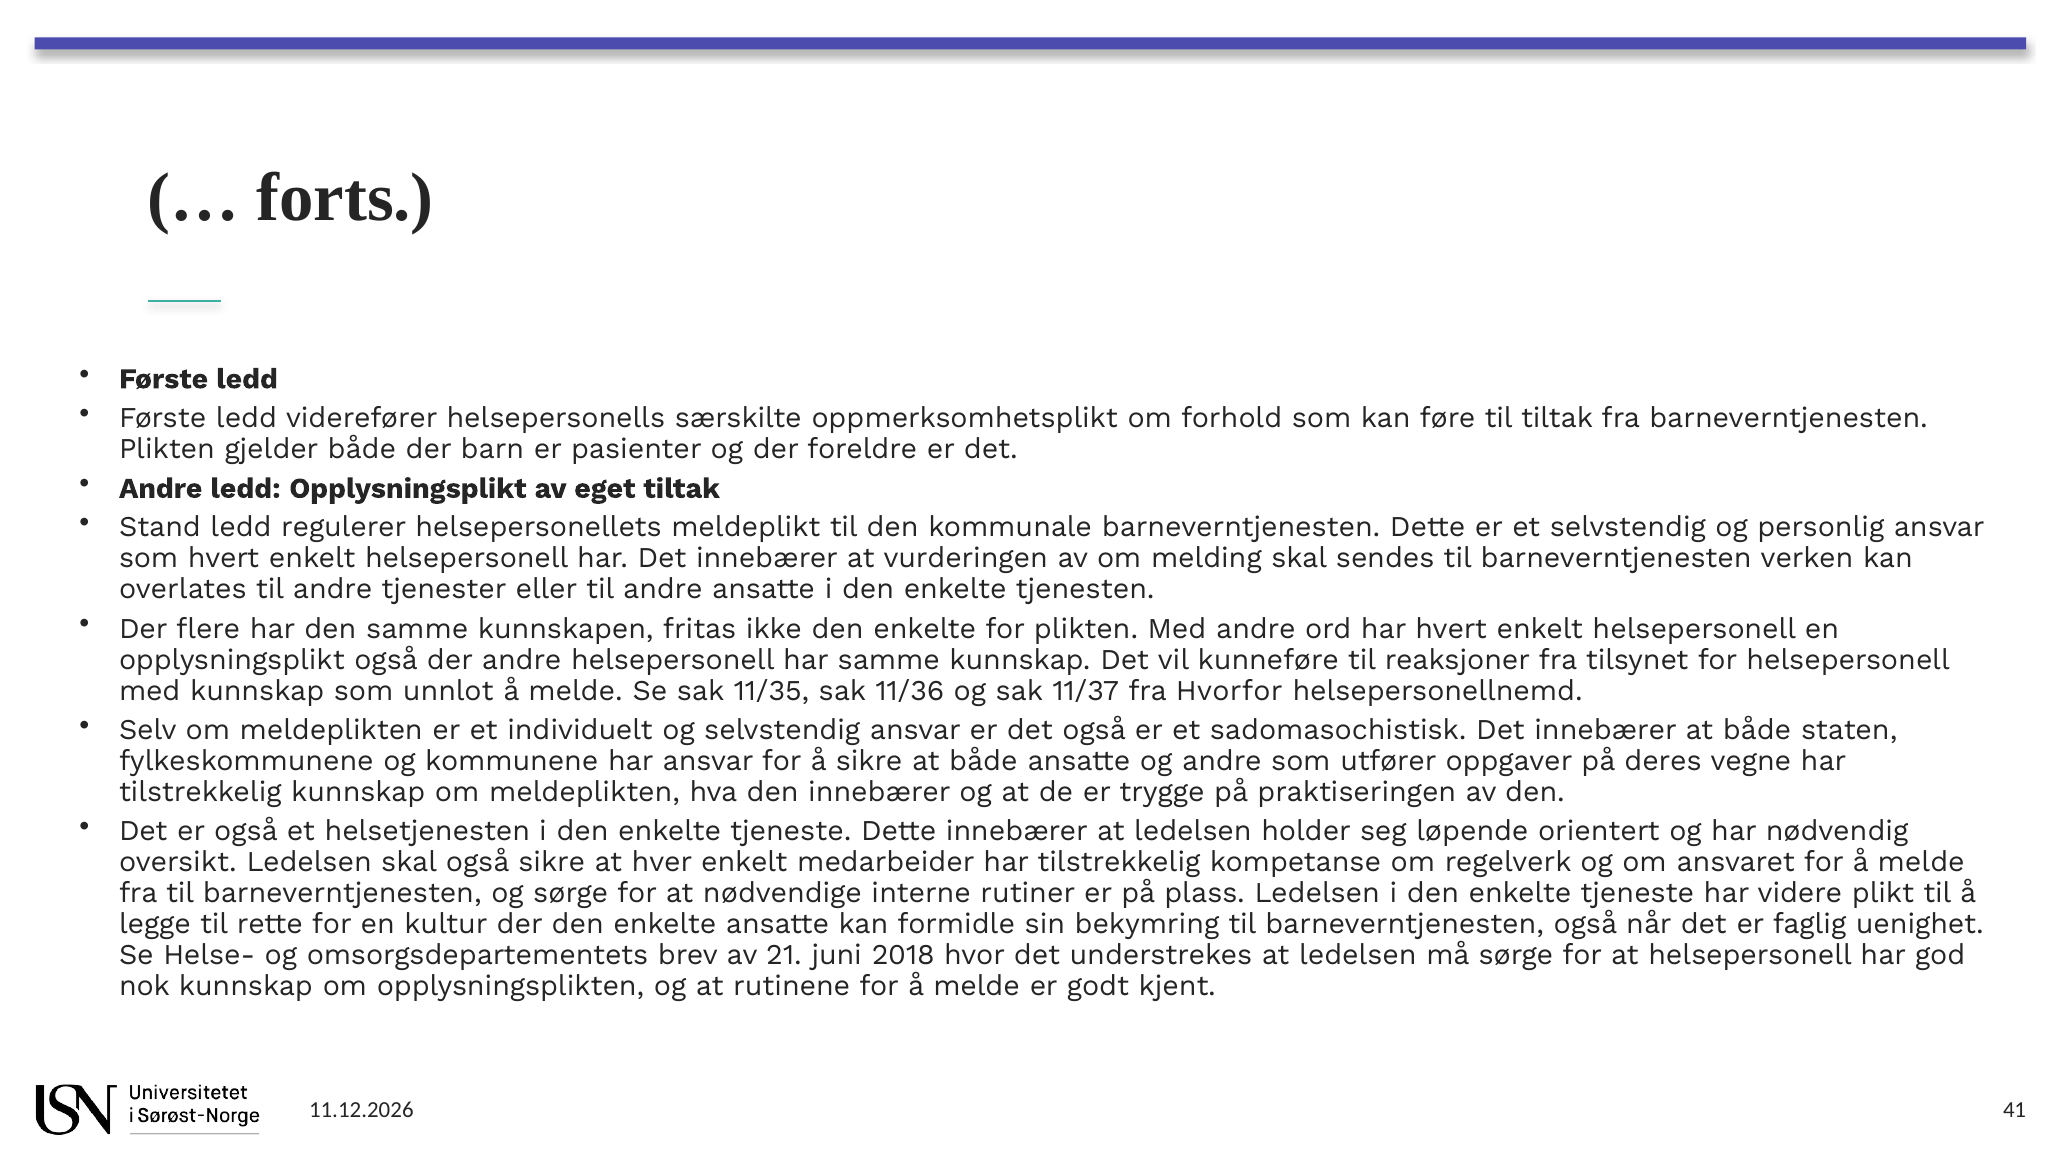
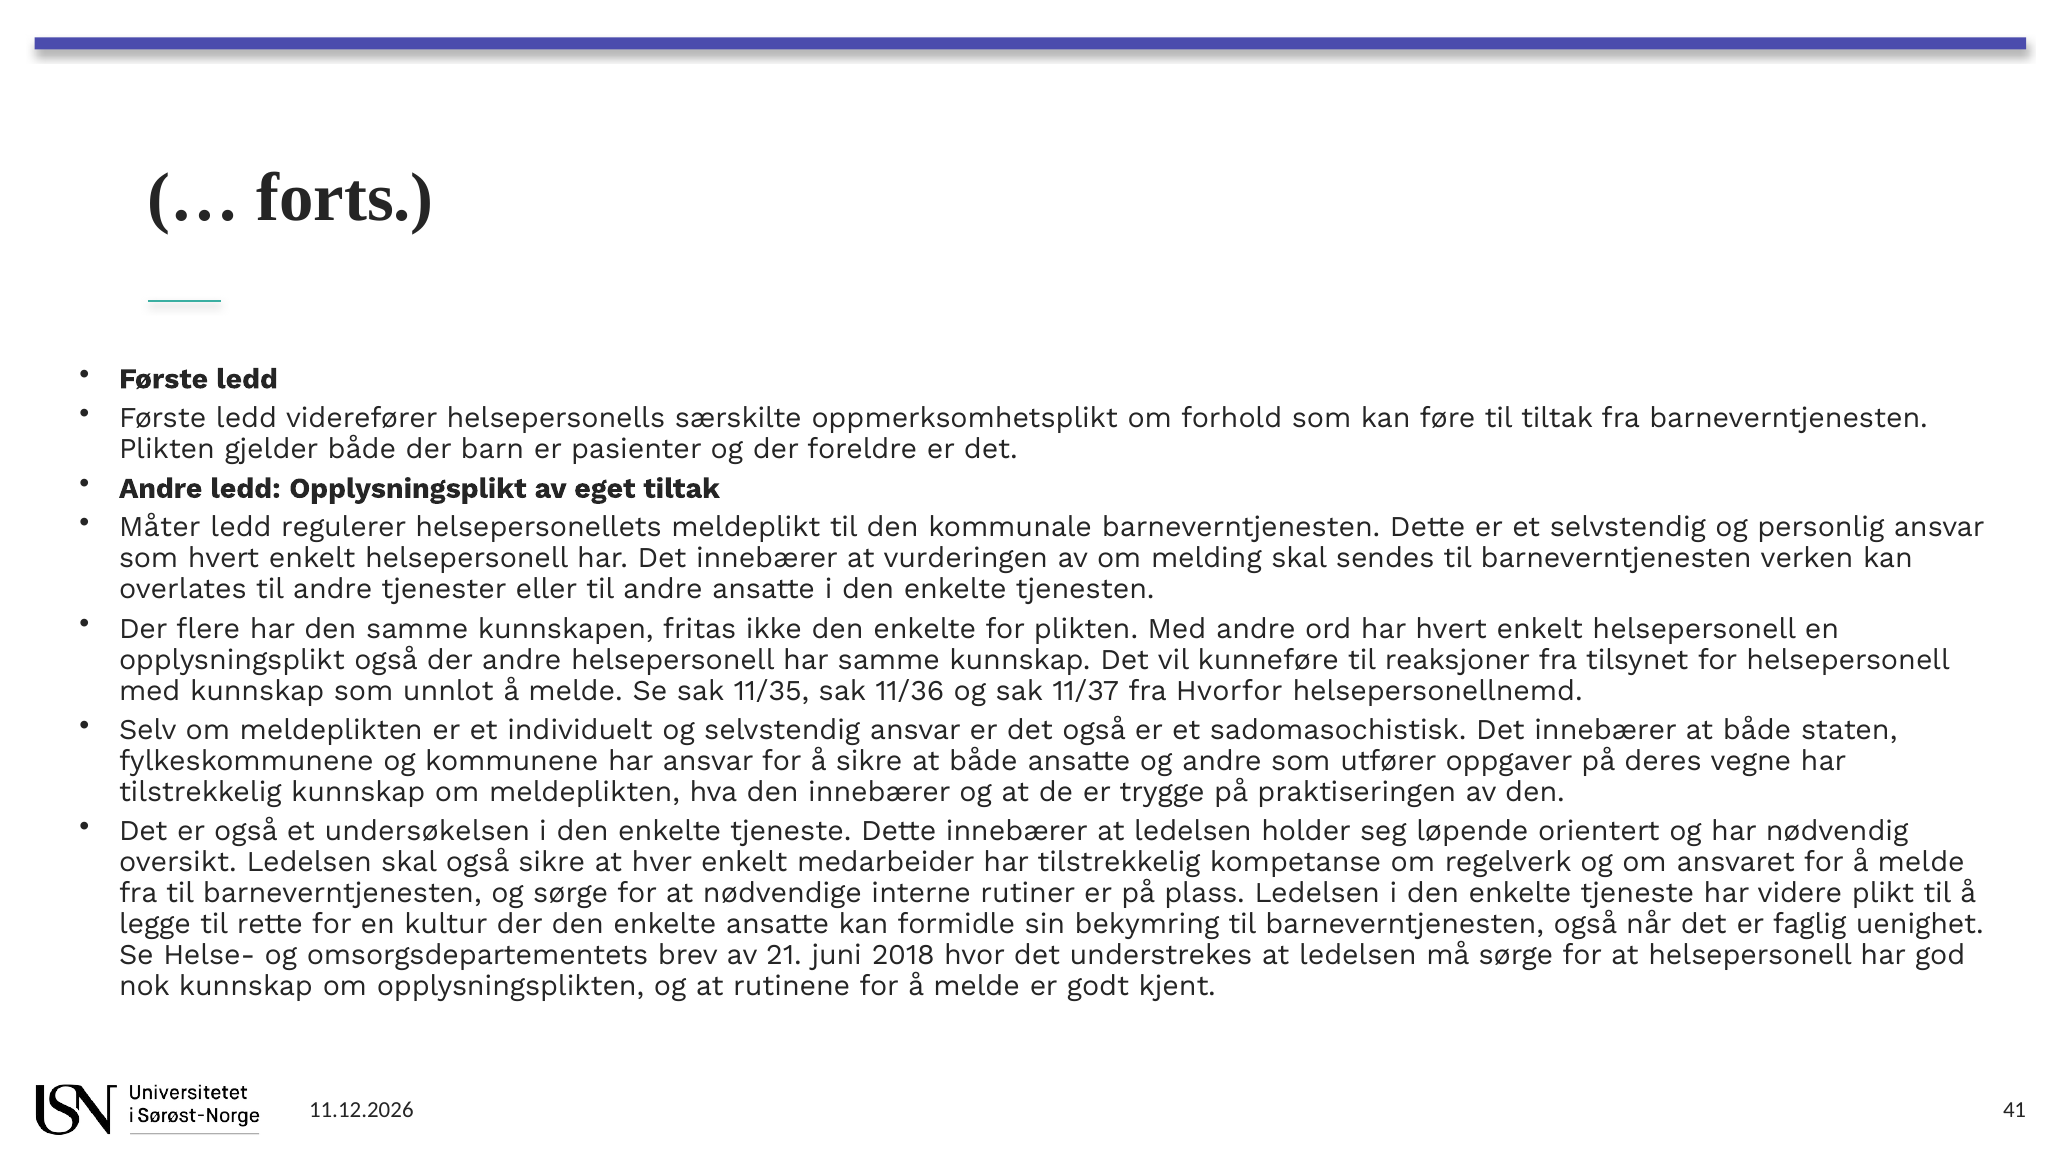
Stand: Stand -> Måter
helsetjenesten: helsetjenesten -> undersøkelsen
